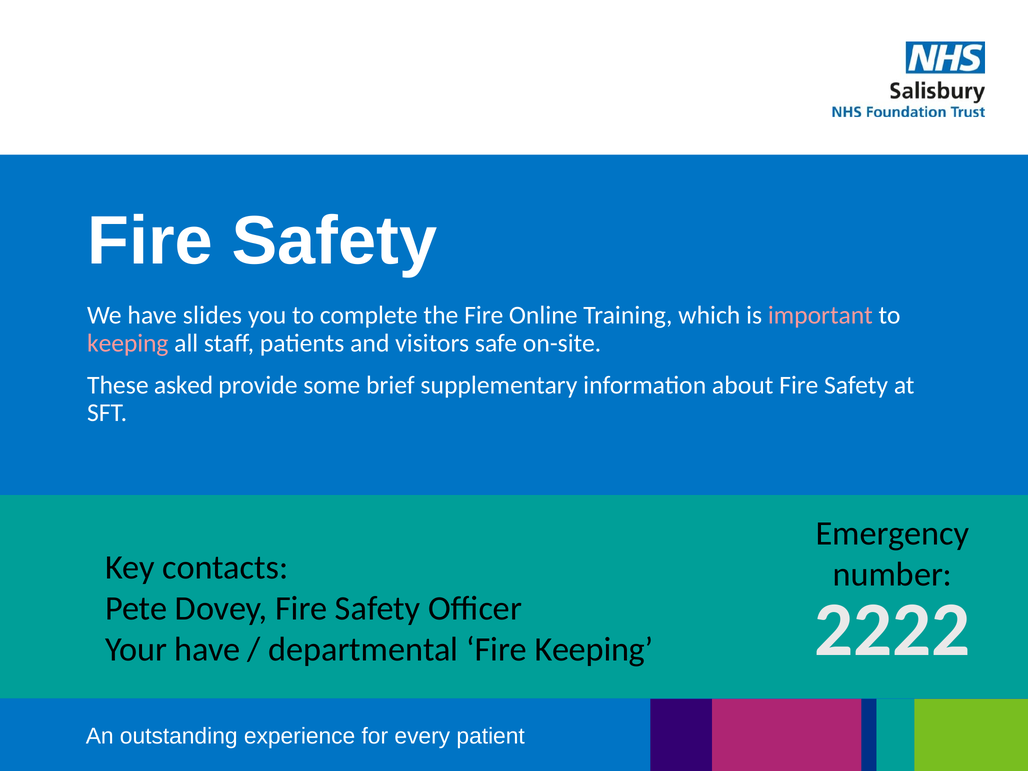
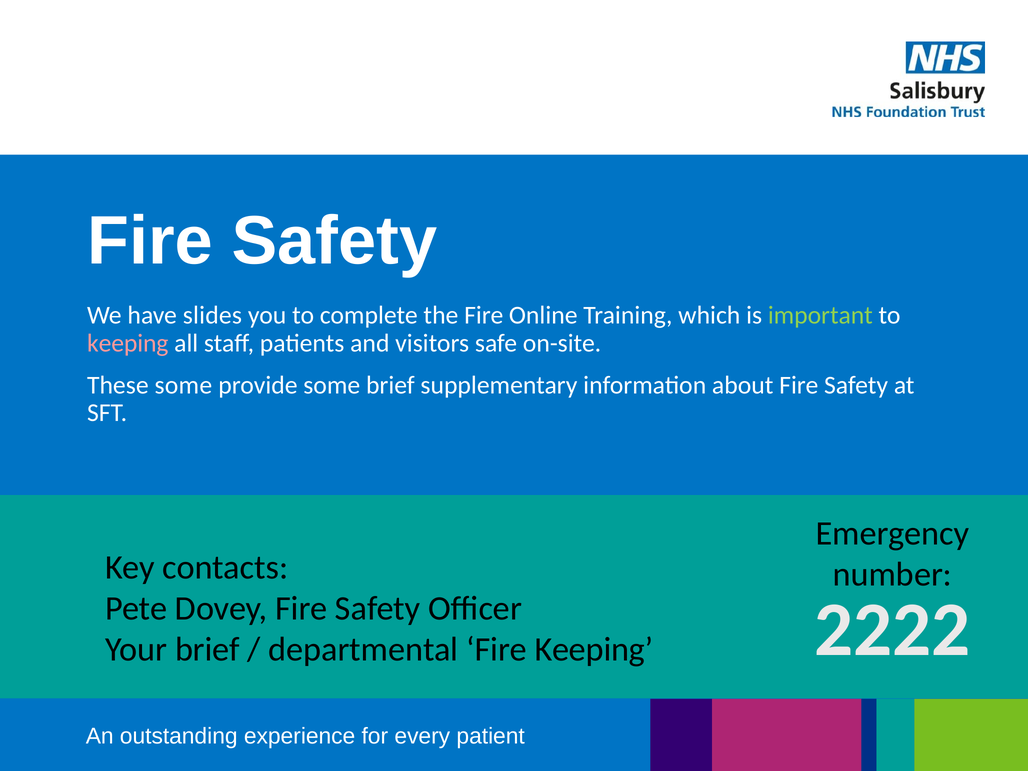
important colour: pink -> light green
These asked: asked -> some
Your have: have -> brief
